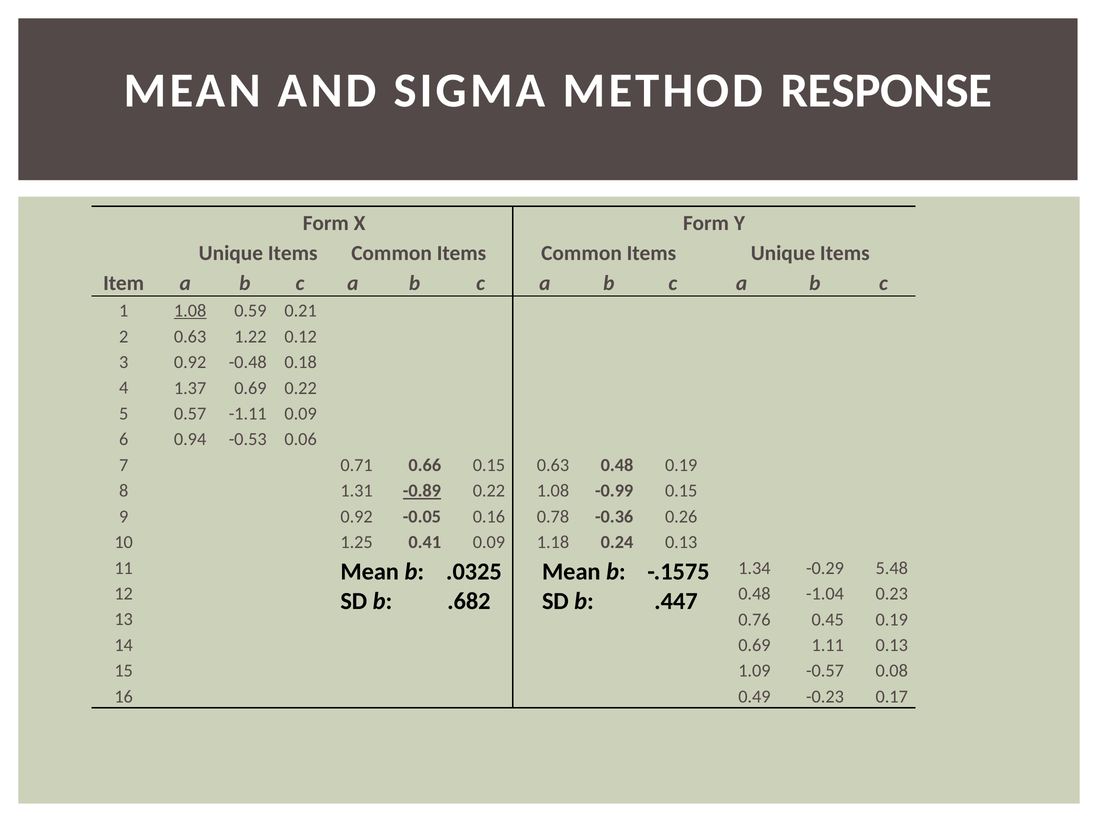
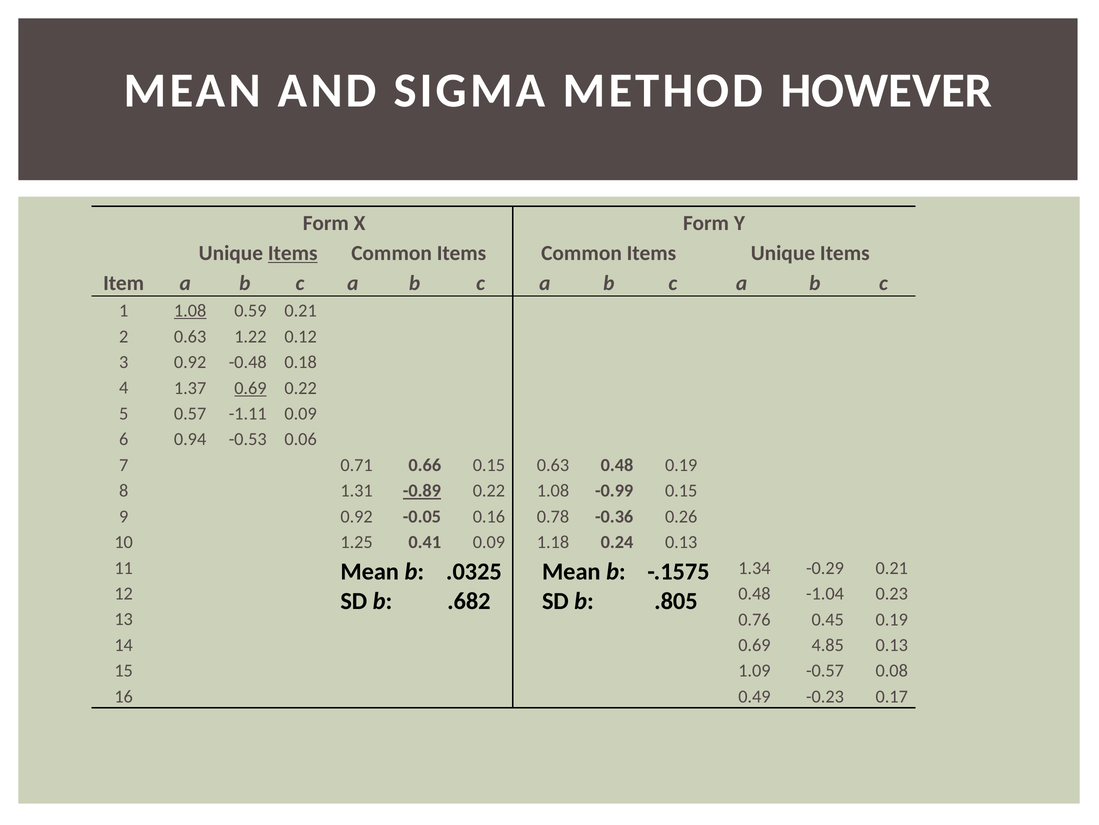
RESPONSE: RESPONSE -> HOWEVER
Items at (293, 253) underline: none -> present
0.69 at (250, 388) underline: none -> present
-0.29 5.48: 5.48 -> 0.21
.447: .447 -> .805
1.11: 1.11 -> 4.85
